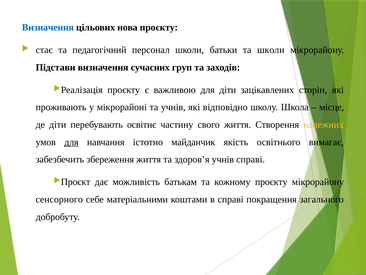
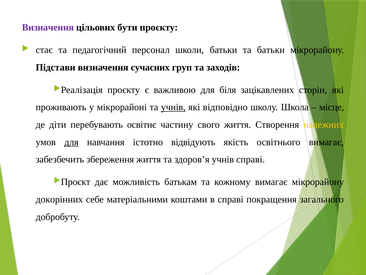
Визначення at (48, 27) colour: blue -> purple
нова: нова -> бути
та школи: школи -> батьки
для діти: діти -> біля
учнів at (173, 107) underline: none -> present
майданчик: майданчик -> відвідують
кожному проєкту: проєкту -> вимагає
сенсорного: сенсорного -> докорінних
